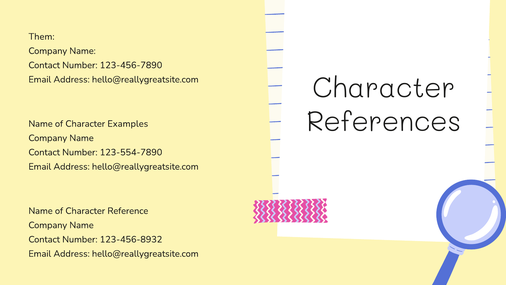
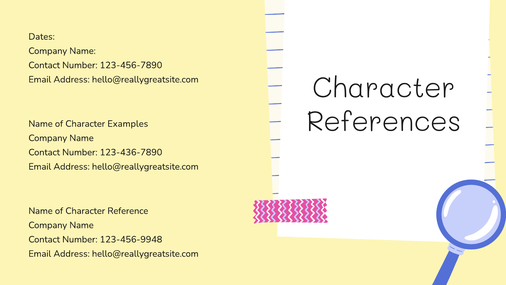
Them: Them -> Dates
123-554-7890: 123-554-7890 -> 123-436-7890
123-456-8932: 123-456-8932 -> 123-456-9948
